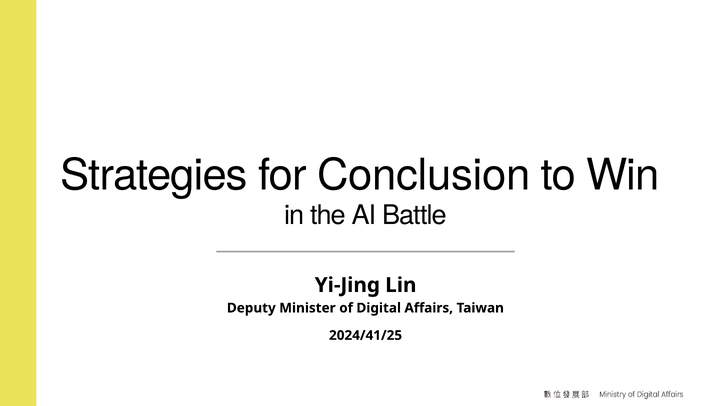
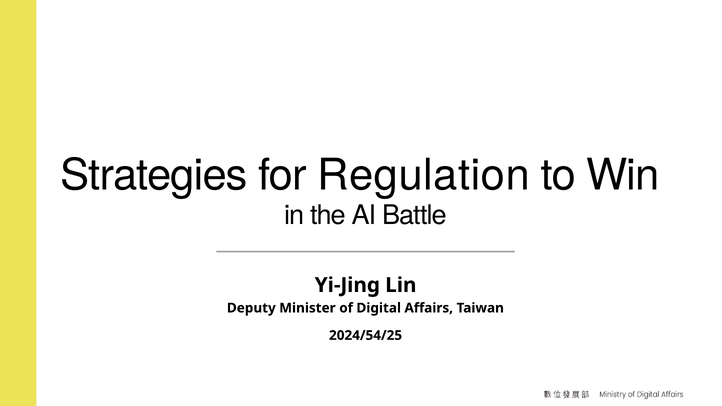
Conclusion: Conclusion -> Regulation
2024/41/25: 2024/41/25 -> 2024/54/25
